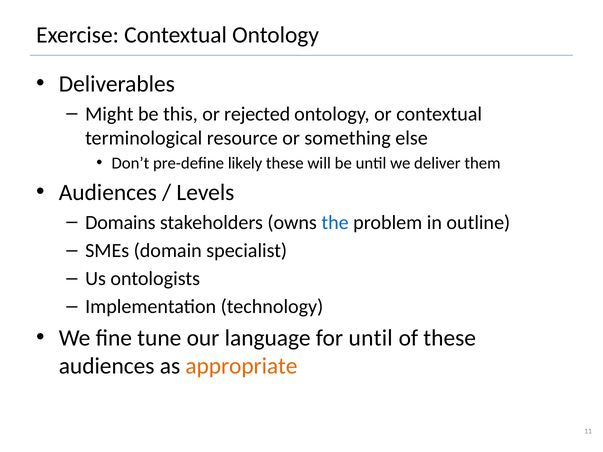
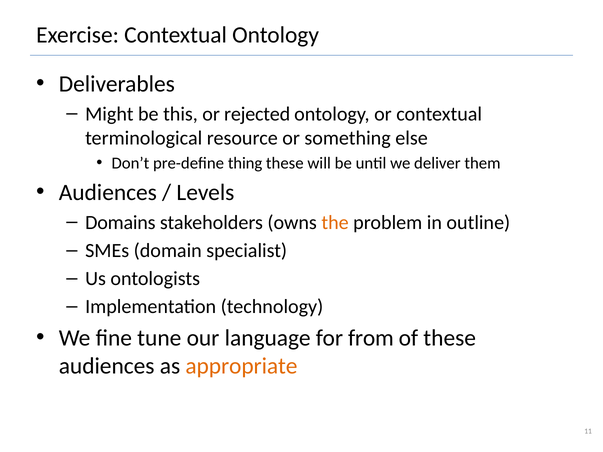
likely: likely -> thing
the colour: blue -> orange
for until: until -> from
